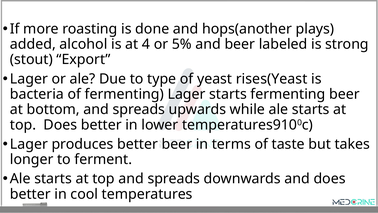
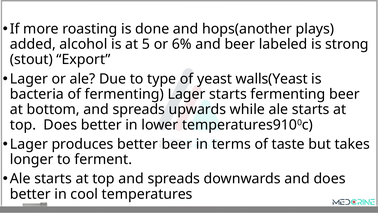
4: 4 -> 5
5%: 5% -> 6%
rises(Yeast: rises(Yeast -> walls(Yeast
